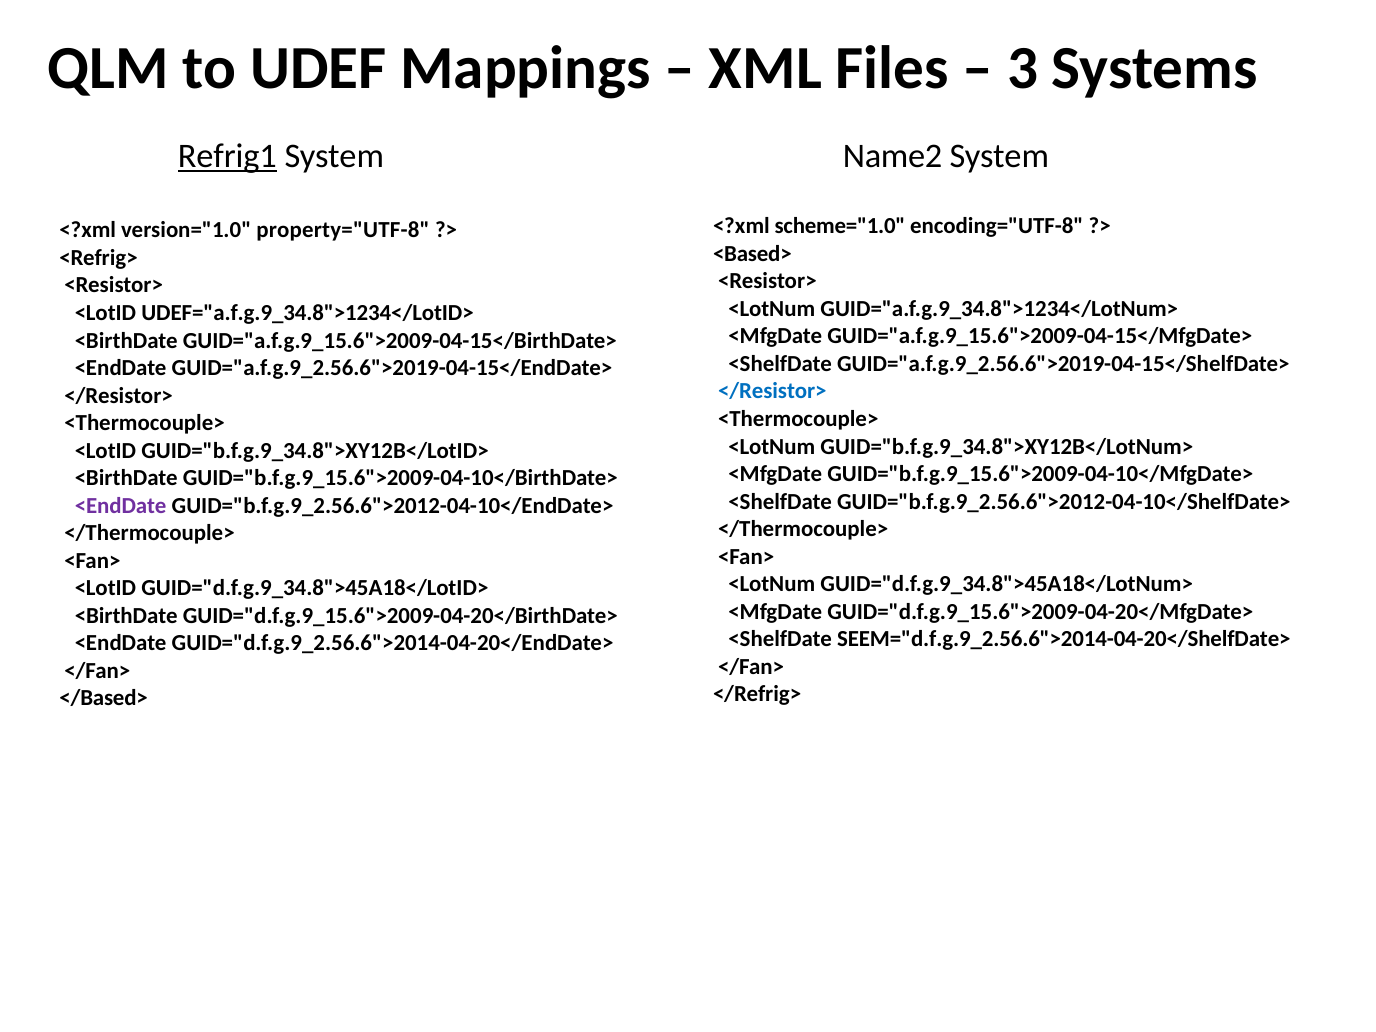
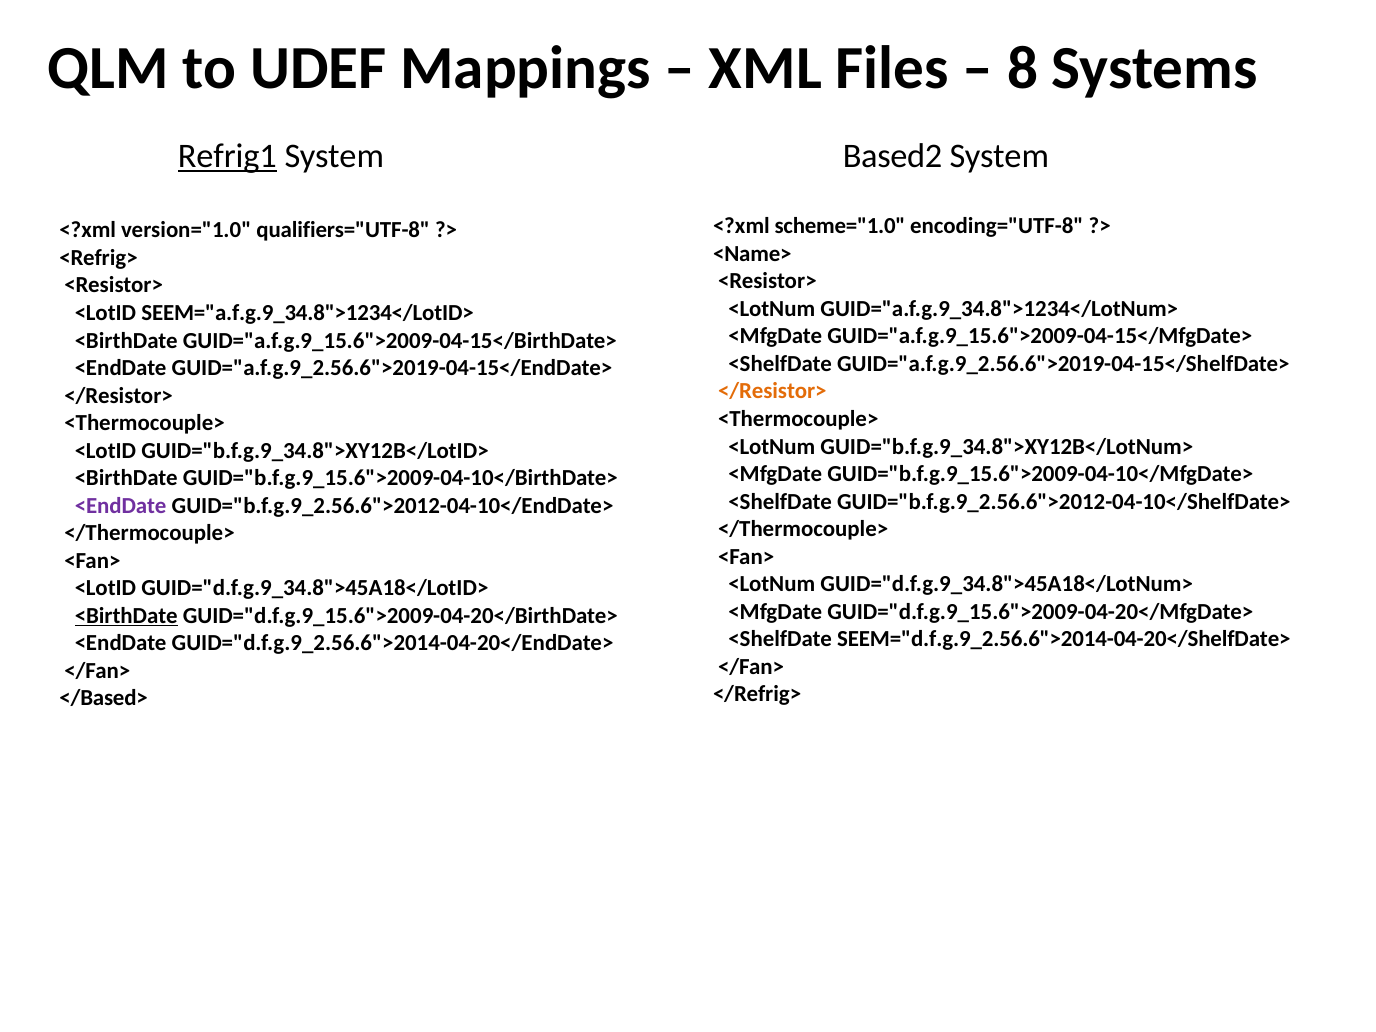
3: 3 -> 8
Name2: Name2 -> Based2
property="UTF-8: property="UTF-8 -> qualifiers="UTF-8
<Based>: <Based> -> <Name>
UDEF="a.f.g.9_34.8">1234</LotID>: UDEF="a.f.g.9_34.8">1234</LotID> -> SEEM="a.f.g.9_34.8">1234</LotID>
</Resistor> at (772, 391) colour: blue -> orange
<BirthDate at (126, 616) underline: none -> present
